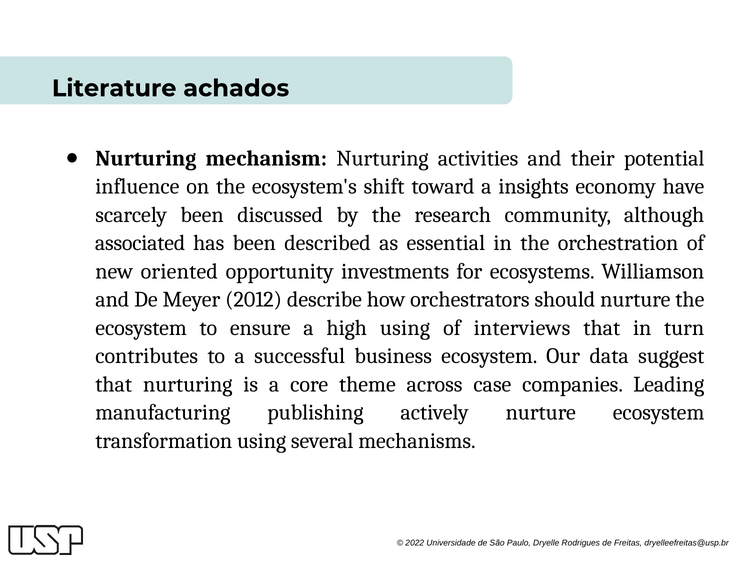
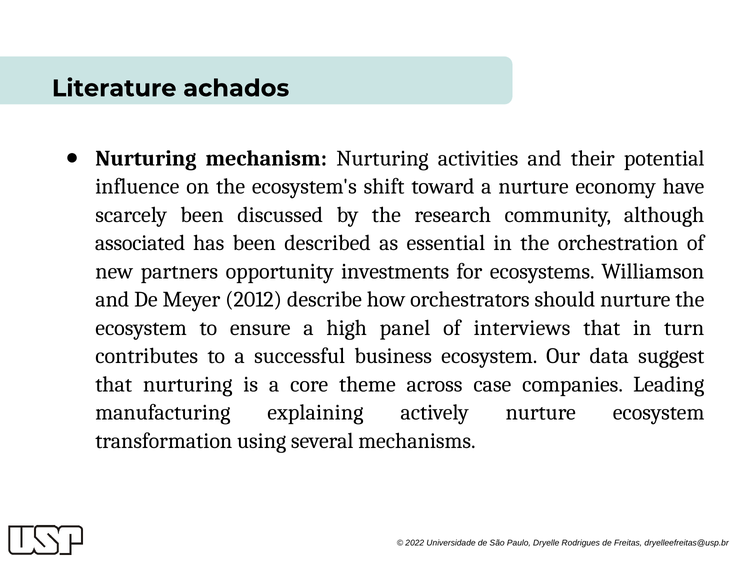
a insights: insights -> nurture
oriented: oriented -> partners
high using: using -> panel
publishing: publishing -> explaining
